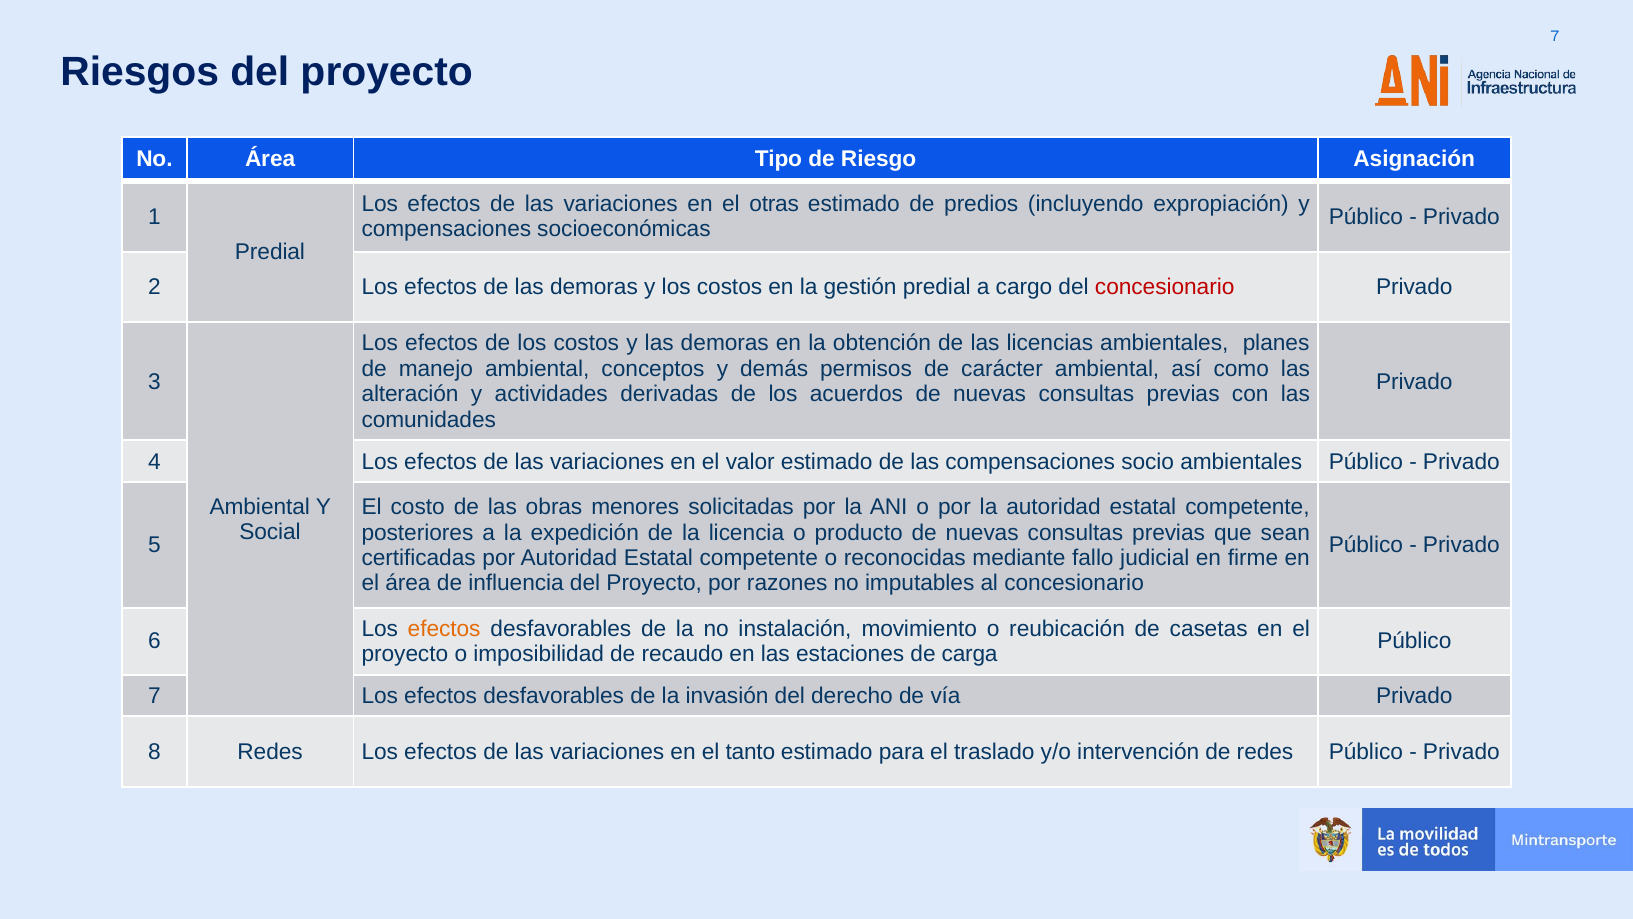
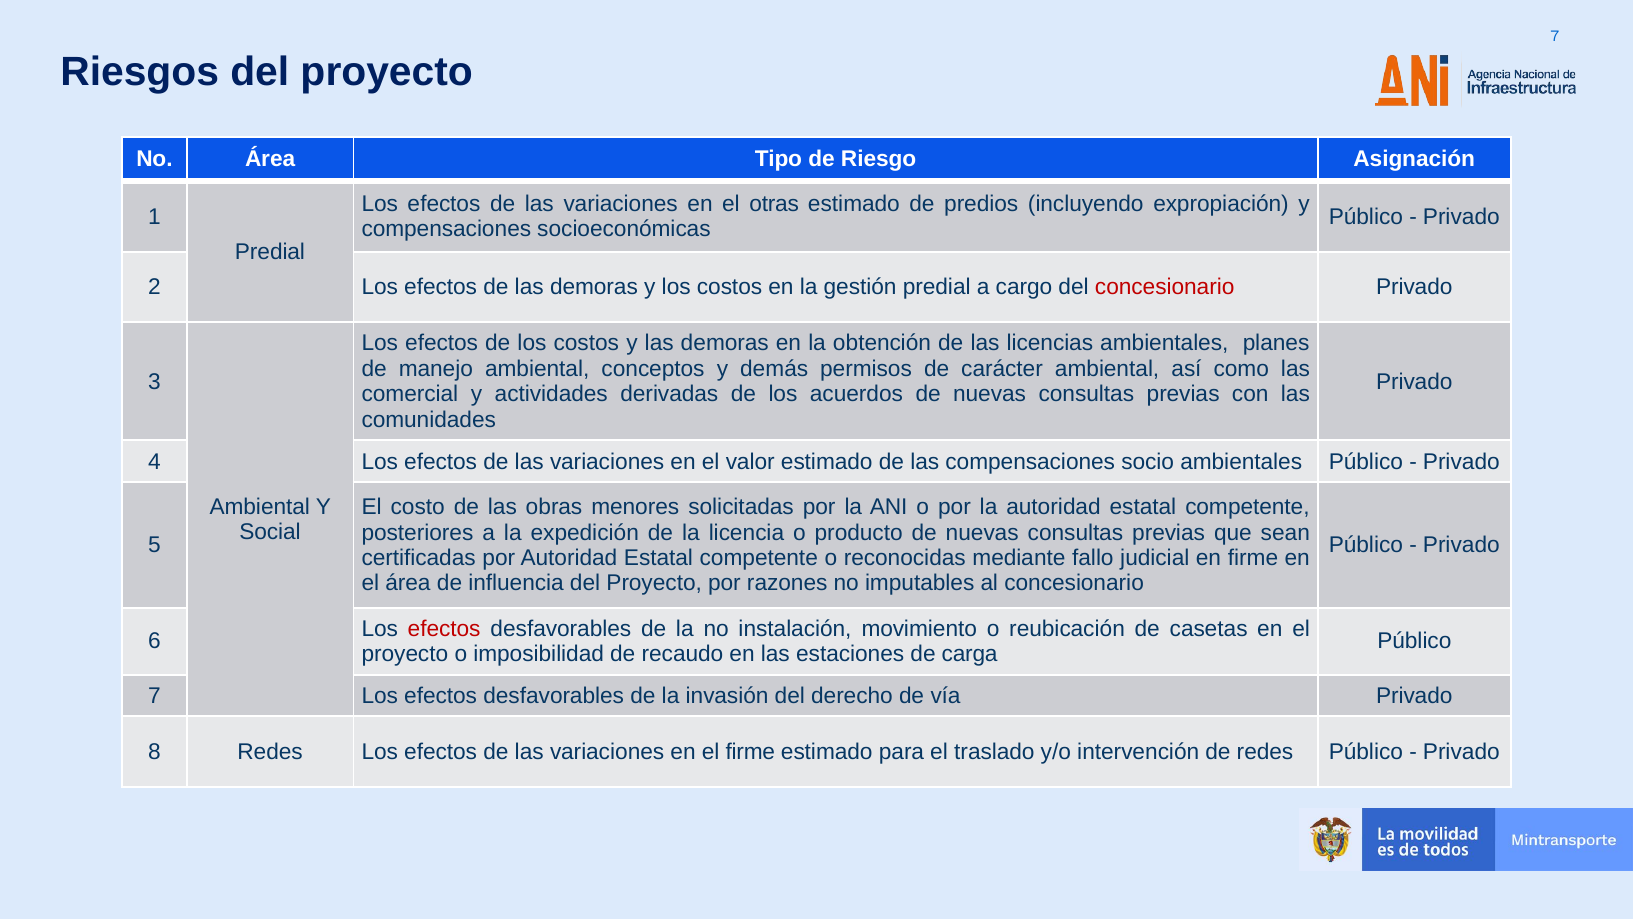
alteración: alteración -> comercial
efectos at (444, 628) colour: orange -> red
el tanto: tanto -> firme
